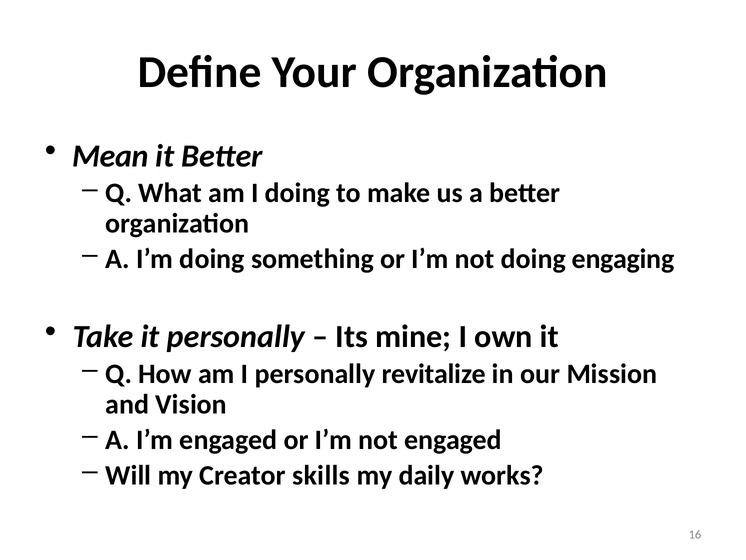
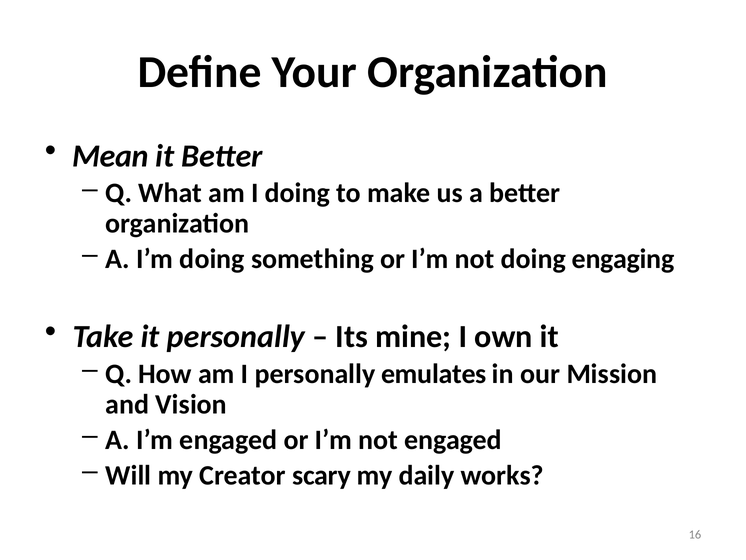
revitalize: revitalize -> emulates
skills: skills -> scary
